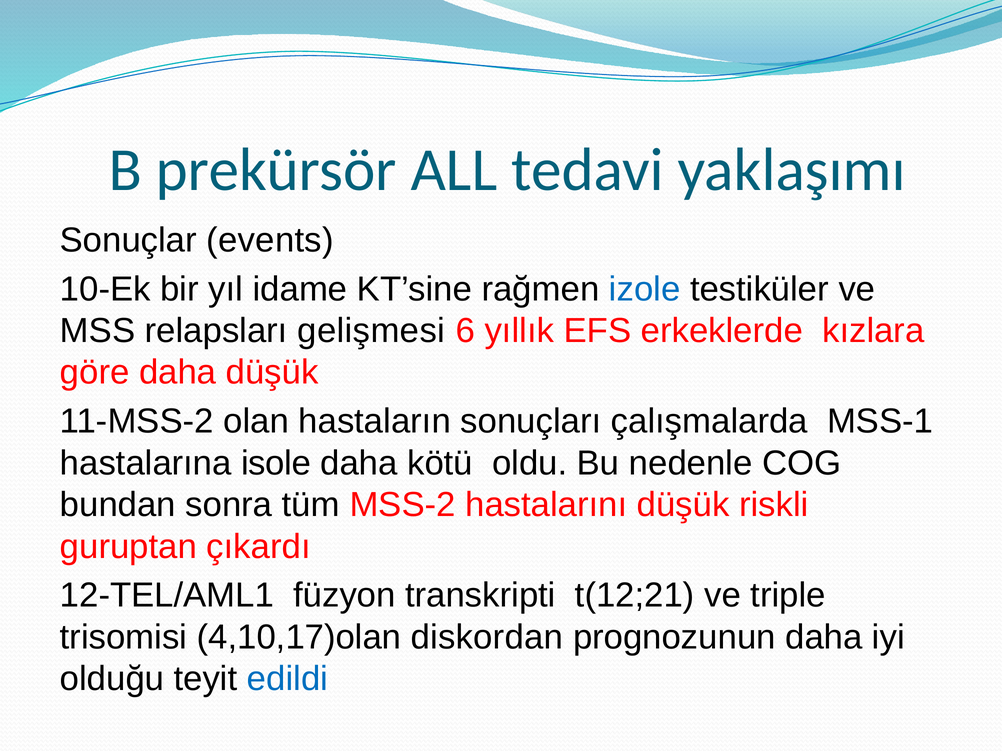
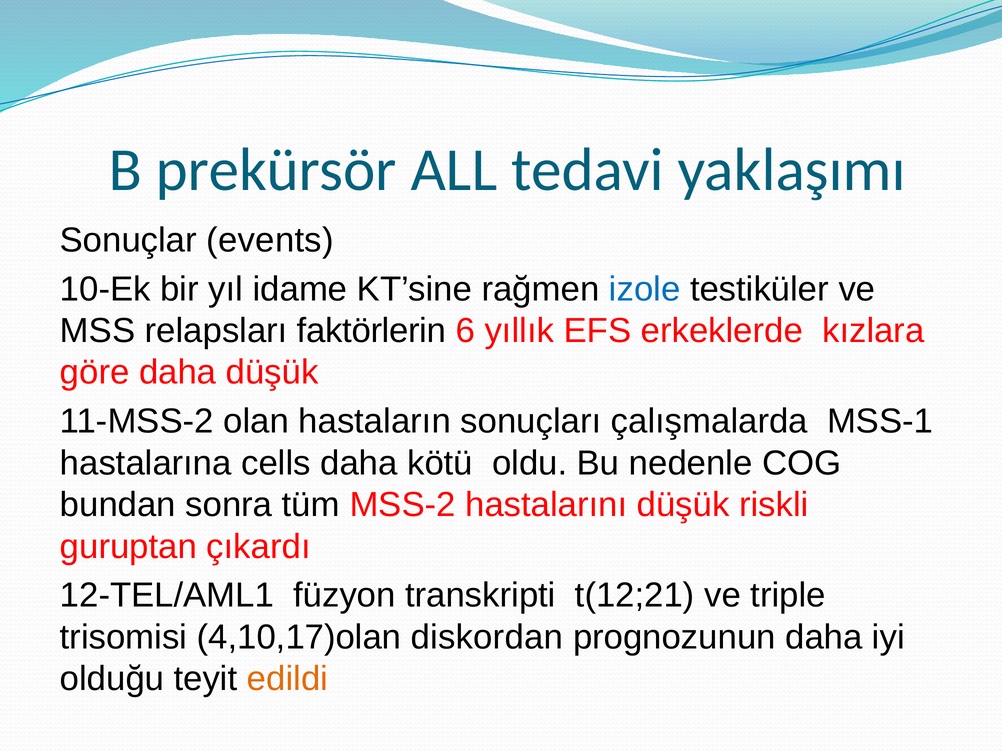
gelişmesi: gelişmesi -> faktörlerin
isole: isole -> cells
edildi colour: blue -> orange
